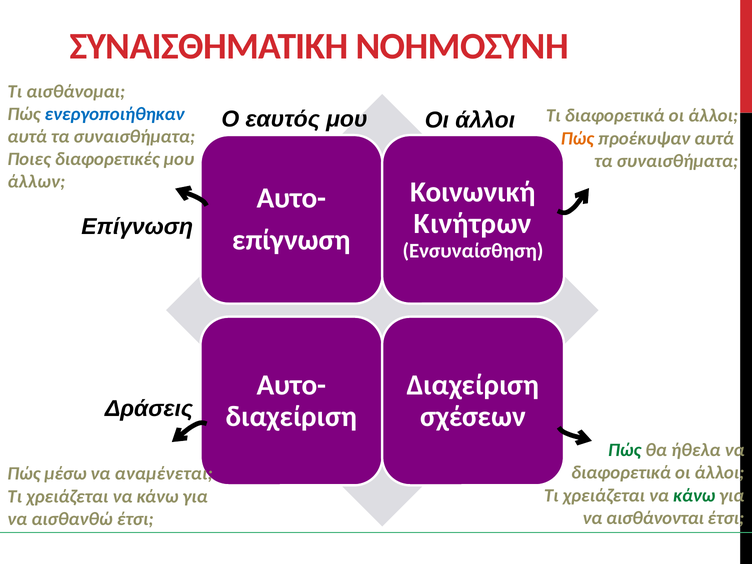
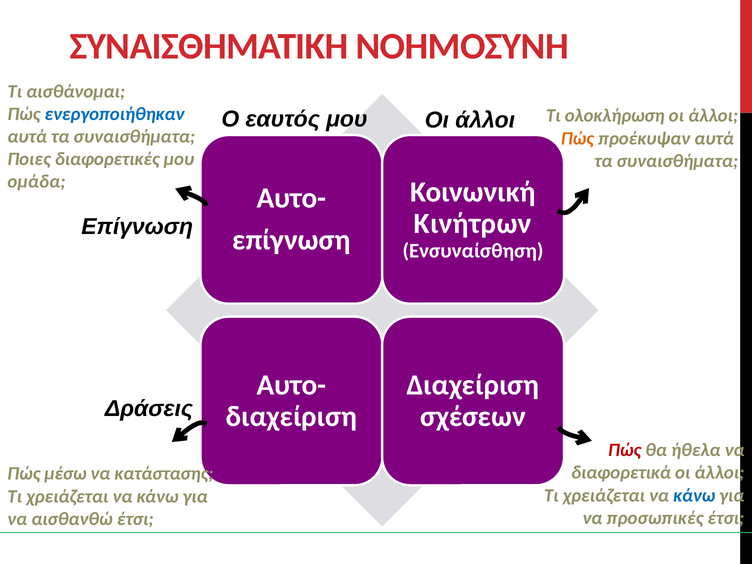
Τι διαφορετικά: διαφορετικά -> ολοκλήρωση
άλλων: άλλων -> ομάδα
Πώς at (625, 450) colour: green -> red
αναμένεται: αναμένεται -> κατάστασης
κάνω at (694, 495) colour: green -> blue
αισθάνονται: αισθάνονται -> προσωπικές
